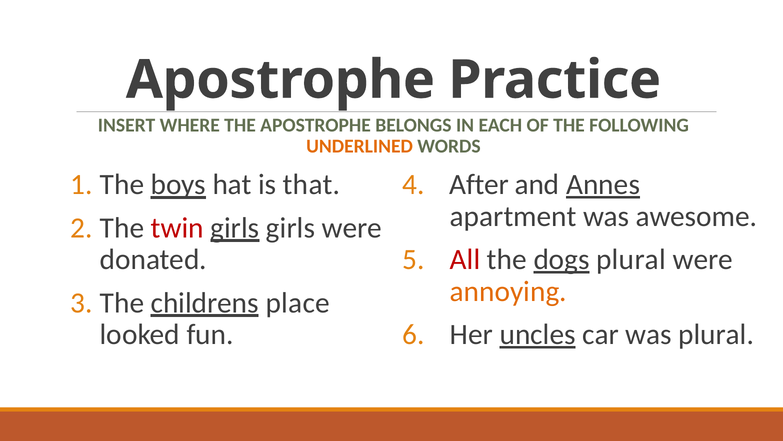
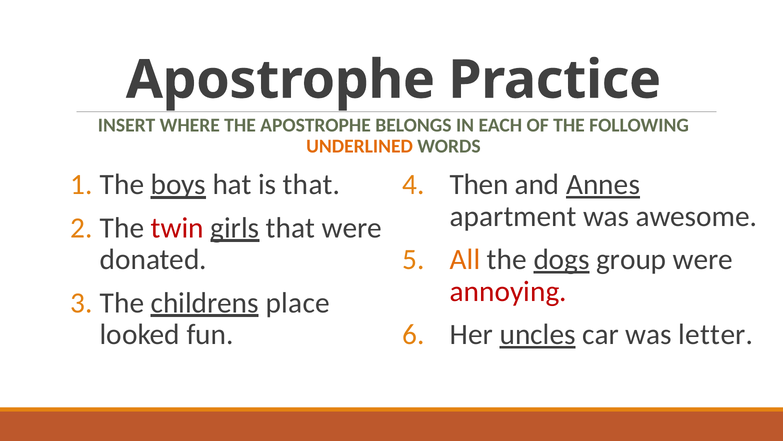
After: After -> Then
girls at (291, 228): girls -> that
All colour: red -> orange
plural at (631, 259): plural -> group
annoying colour: orange -> red
was plural: plural -> letter
